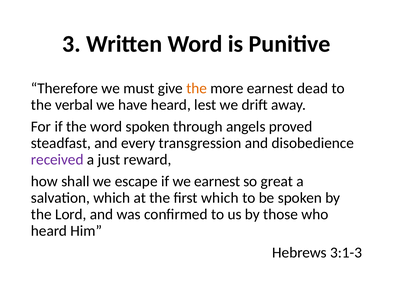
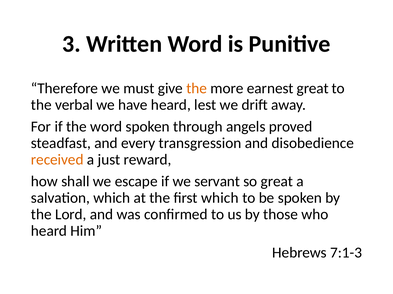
earnest dead: dead -> great
received colour: purple -> orange
we earnest: earnest -> servant
3:1-3: 3:1-3 -> 7:1-3
